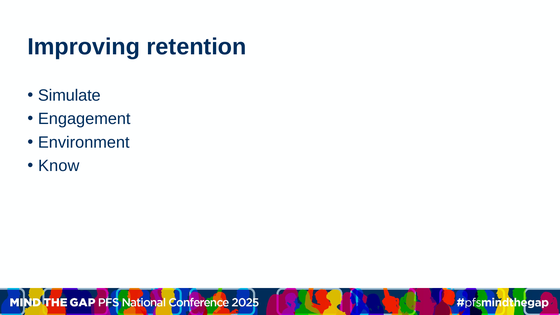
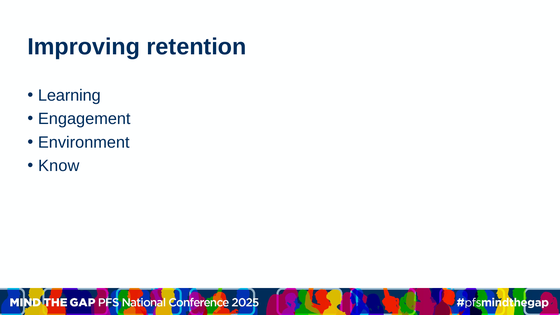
Simulate: Simulate -> Learning
